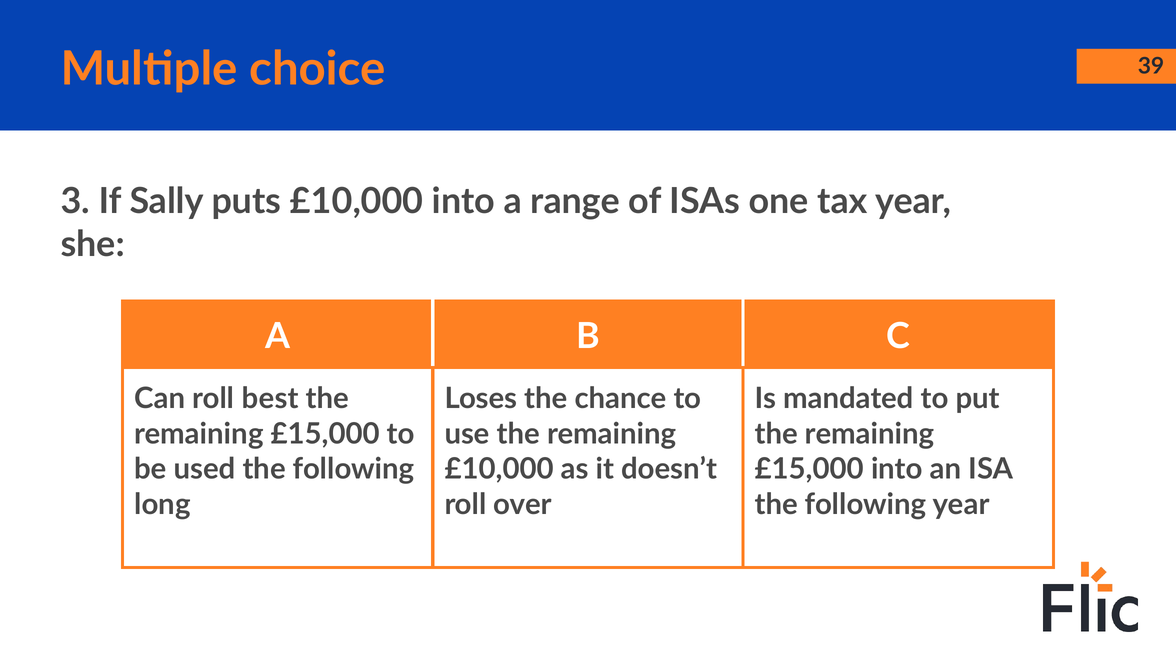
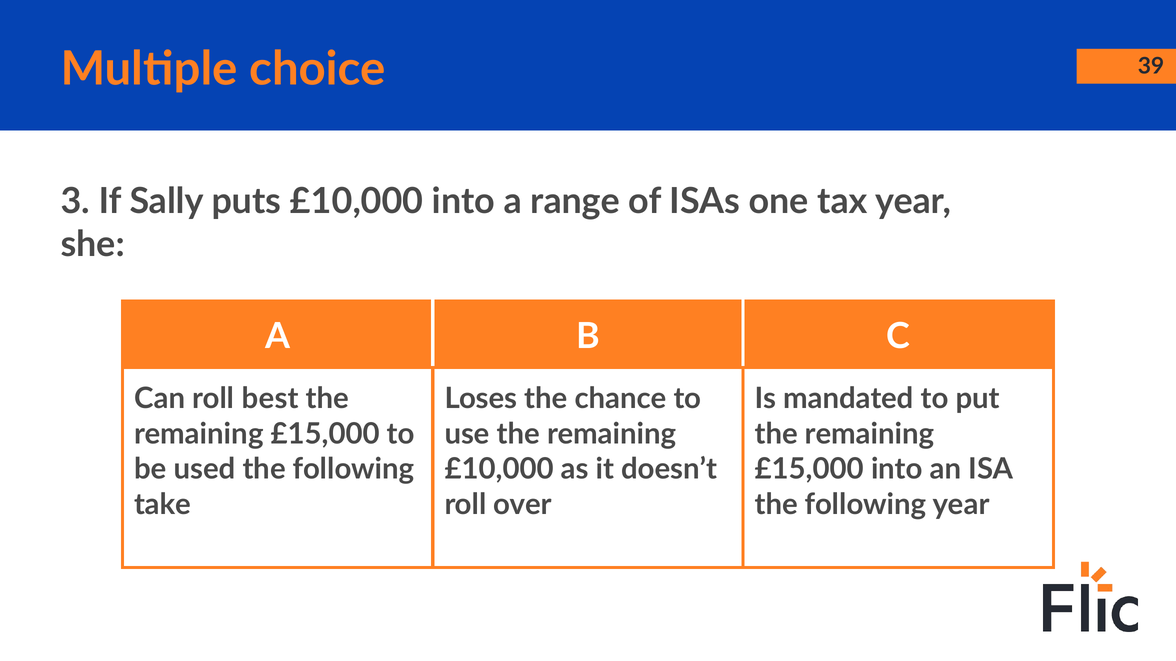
long: long -> take
